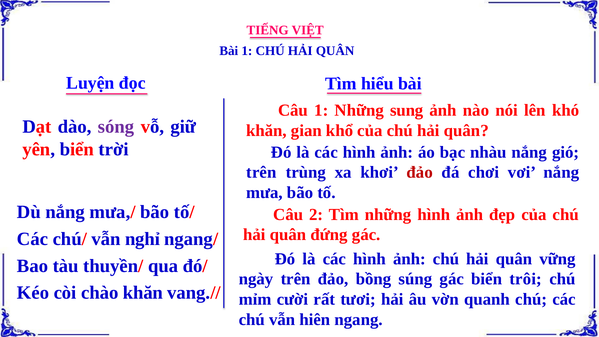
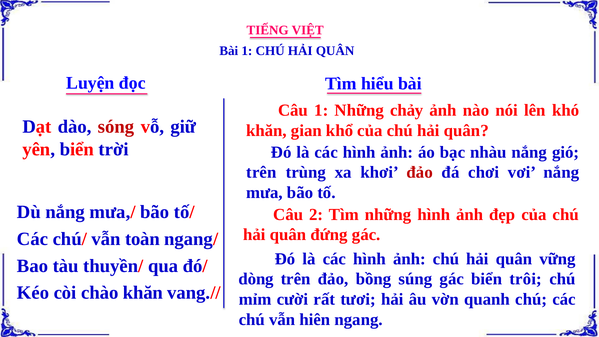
sung: sung -> chảy
sóng colour: purple -> red
nghỉ: nghỉ -> toàn
ngày: ngày -> dòng
